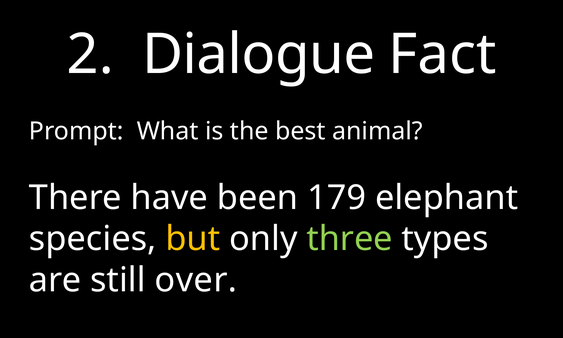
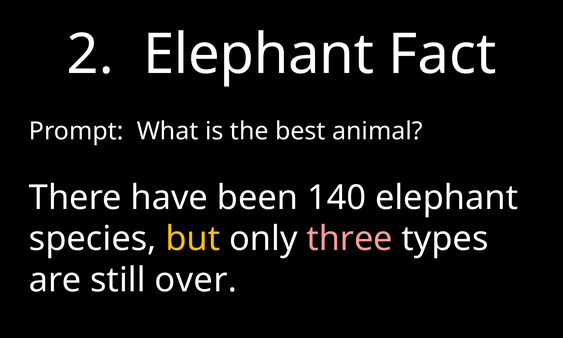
2 Dialogue: Dialogue -> Elephant
179: 179 -> 140
three colour: light green -> pink
